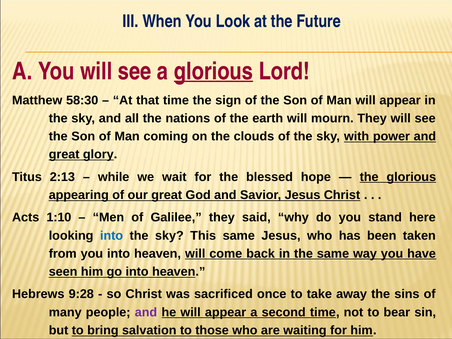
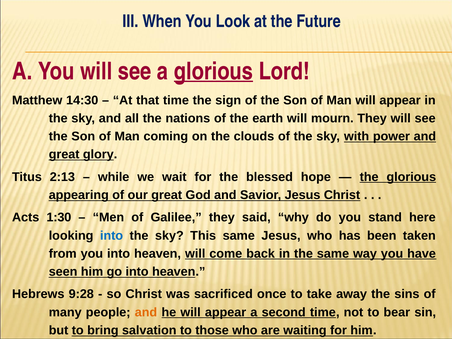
58:30: 58:30 -> 14:30
1:10: 1:10 -> 1:30
and at (146, 312) colour: purple -> orange
